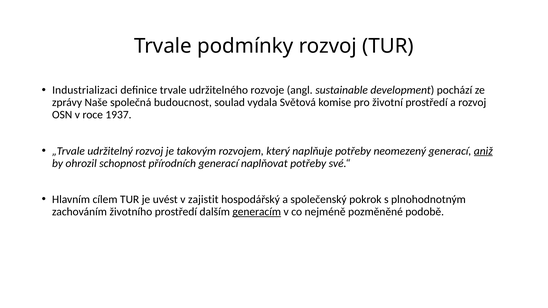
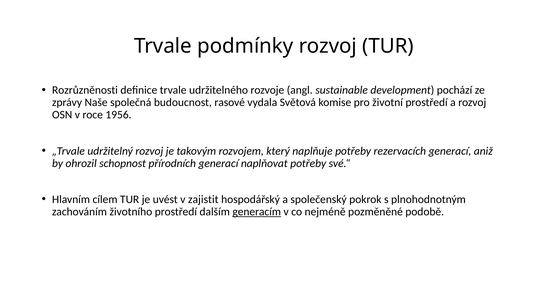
Industrializaci: Industrializaci -> Rozrůzněnosti
soulad: soulad -> rasové
1937: 1937 -> 1956
neomezený: neomezený -> rezervacích
aniž underline: present -> none
